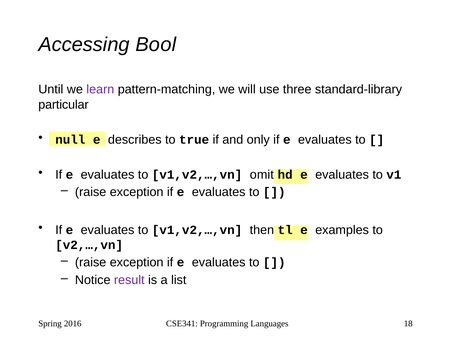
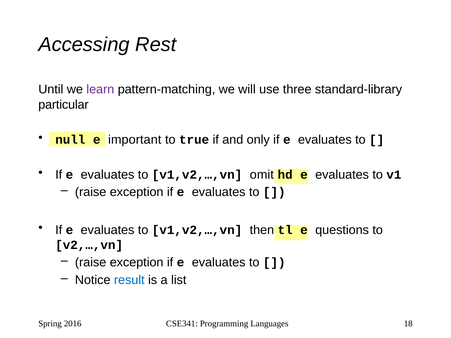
Bool: Bool -> Rest
describes: describes -> important
examples: examples -> questions
result colour: purple -> blue
